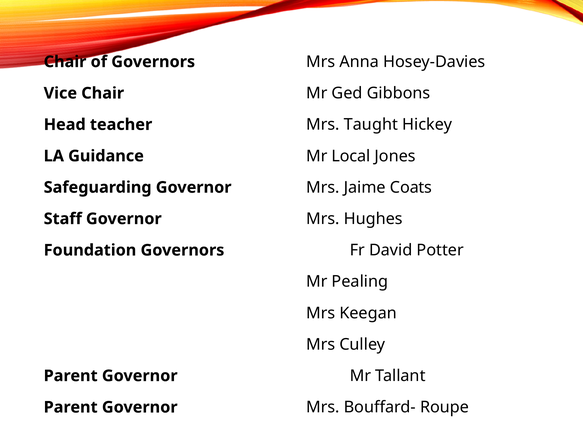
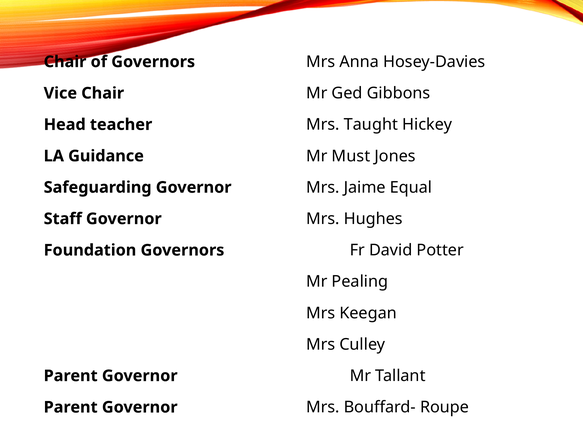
Local: Local -> Must
Coats: Coats -> Equal
